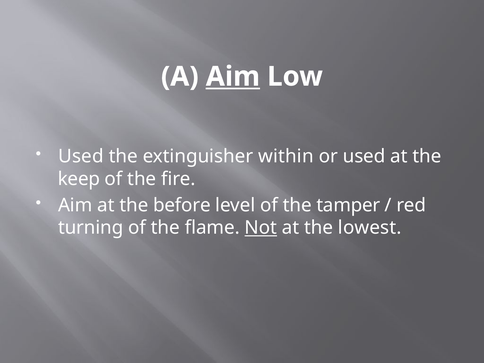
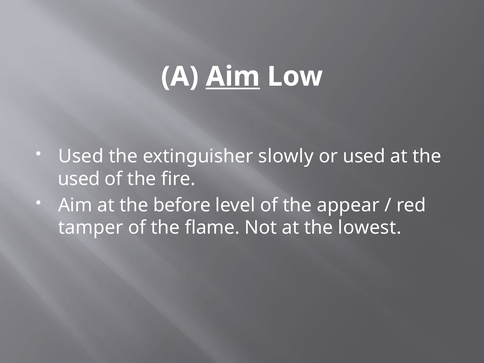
within: within -> slowly
keep at (79, 179): keep -> used
tamper: tamper -> appear
turning: turning -> tamper
Not underline: present -> none
